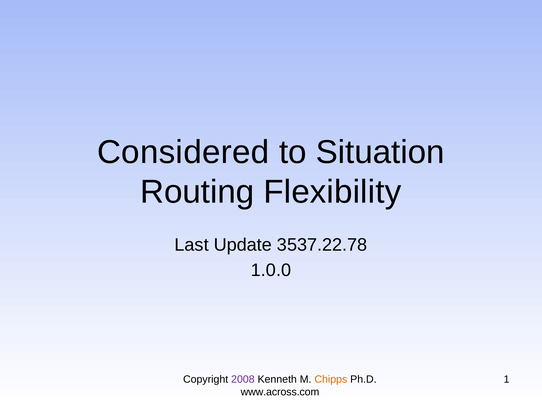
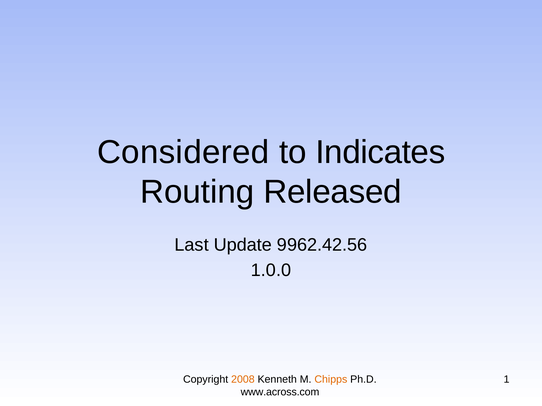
Situation: Situation -> Indicates
Flexibility: Flexibility -> Released
3537.22.78: 3537.22.78 -> 9962.42.56
2008 colour: purple -> orange
